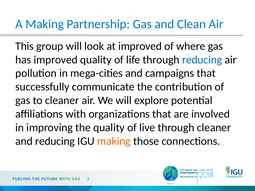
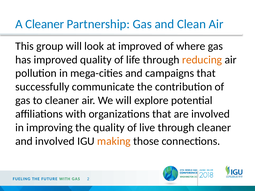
A Making: Making -> Cleaner
reducing at (202, 60) colour: blue -> orange
and reducing: reducing -> involved
